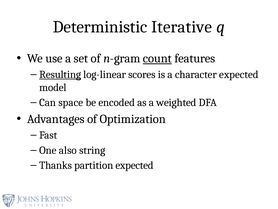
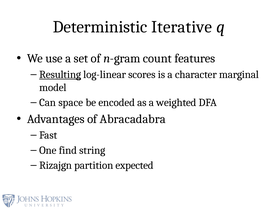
count underline: present -> none
character expected: expected -> marginal
Optimization: Optimization -> Abracadabra
also: also -> find
Thanks: Thanks -> Rizajgn
